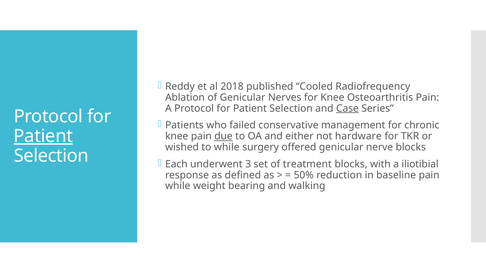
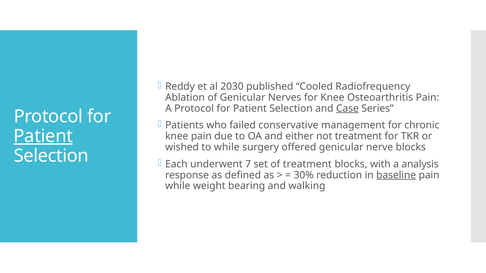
2018: 2018 -> 2030
due underline: present -> none
not hardware: hardware -> treatment
3: 3 -> 7
iliotibial: iliotibial -> analysis
50%: 50% -> 30%
baseline underline: none -> present
